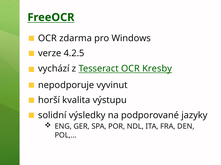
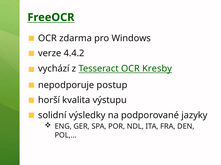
4.2.5: 4.2.5 -> 4.4.2
vyvinut: vyvinut -> postup
